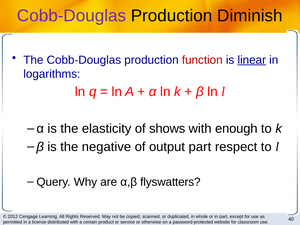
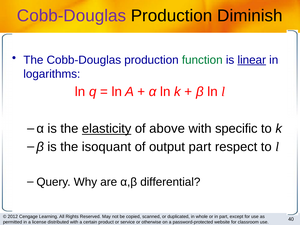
function colour: red -> green
elasticity underline: none -> present
shows: shows -> above
enough: enough -> specific
negative: negative -> isoquant
flyswatters: flyswatters -> differential
